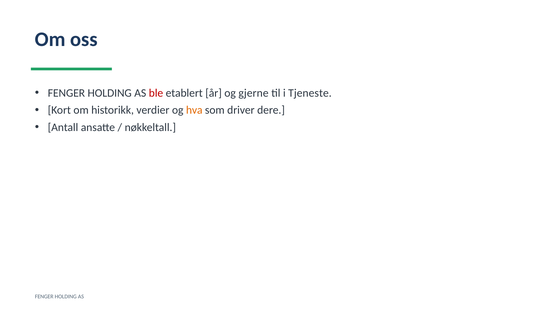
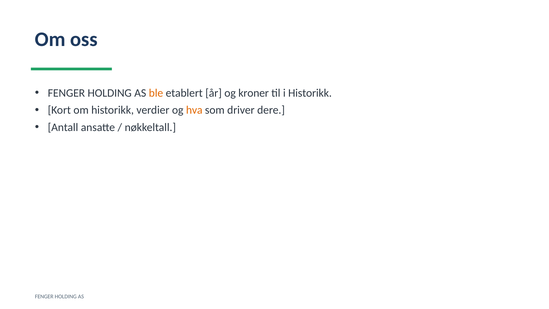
ble colour: red -> orange
gjerne: gjerne -> kroner
i Tjeneste: Tjeneste -> Historikk
